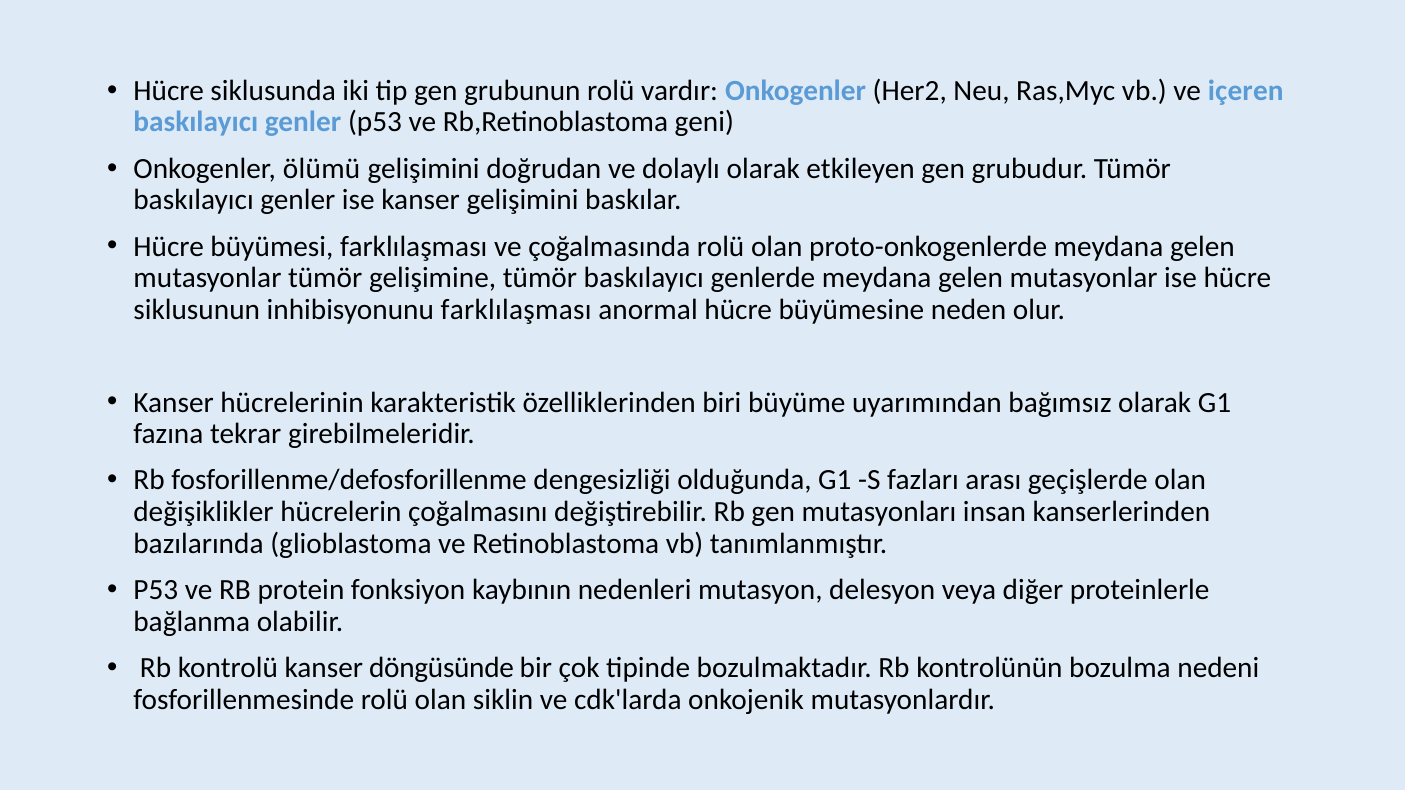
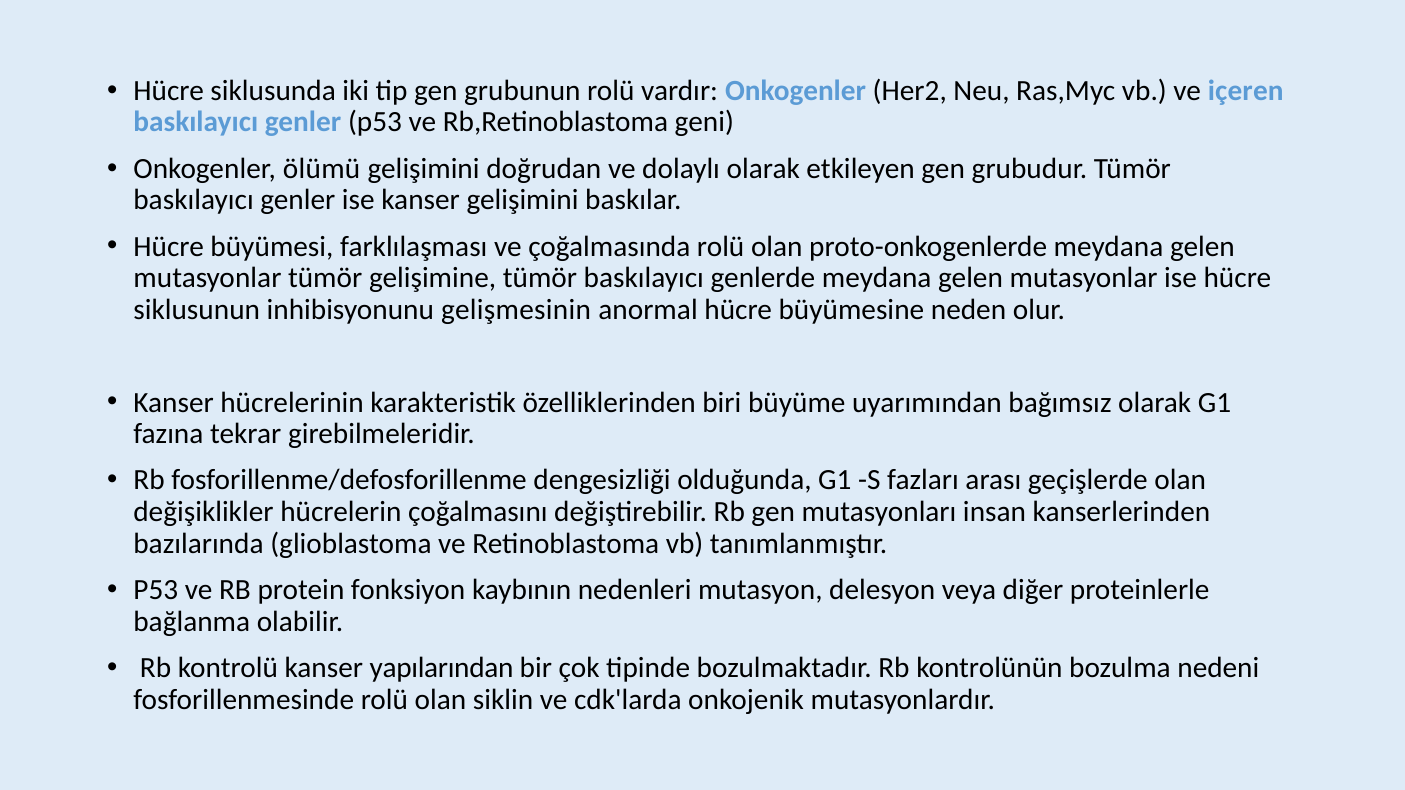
inhibisyonunu farklılaşması: farklılaşması -> gelişmesinin
döngüsünde: döngüsünde -> yapılarından
